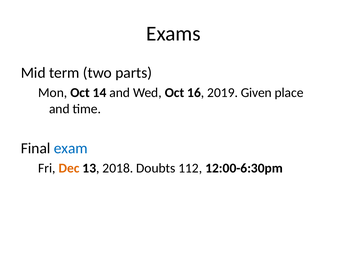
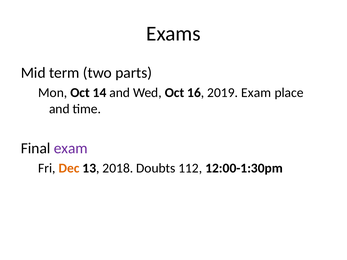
2019 Given: Given -> Exam
exam at (71, 148) colour: blue -> purple
12:00-6:30pm: 12:00-6:30pm -> 12:00-1:30pm
